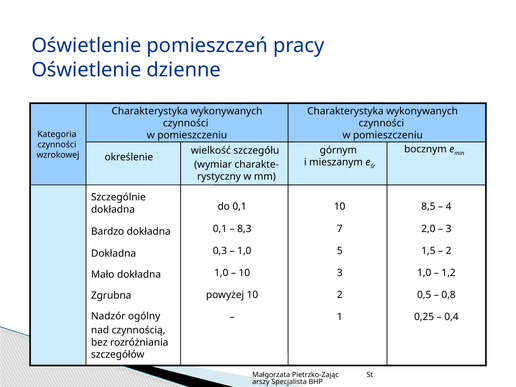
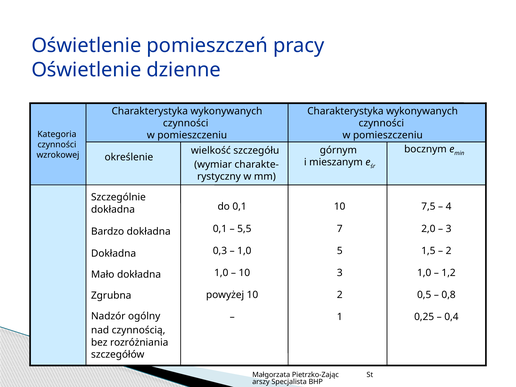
8,5: 8,5 -> 7,5
8,3: 8,3 -> 5,5
